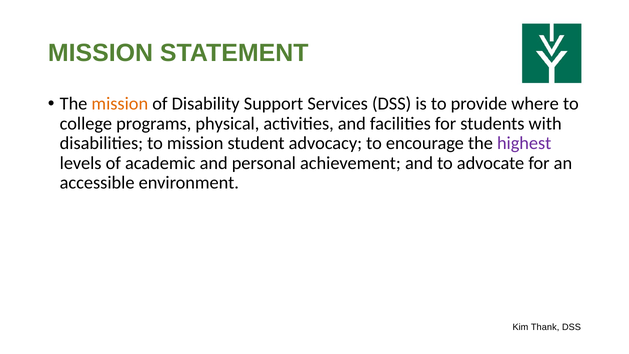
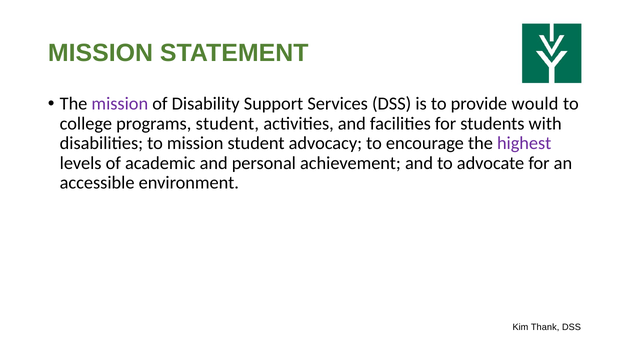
mission at (120, 104) colour: orange -> purple
where: where -> would
programs physical: physical -> student
